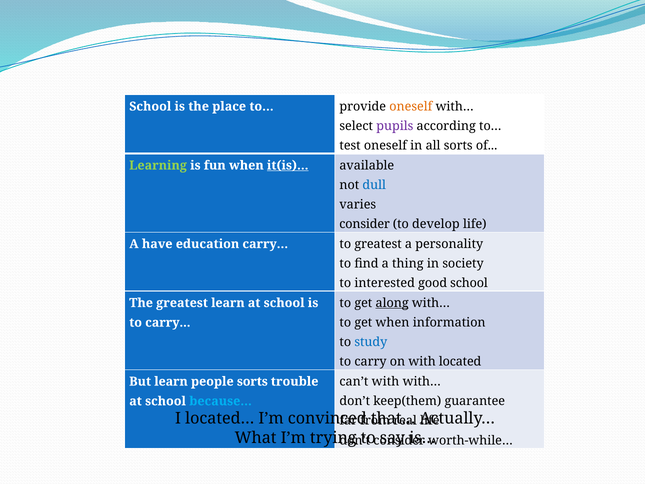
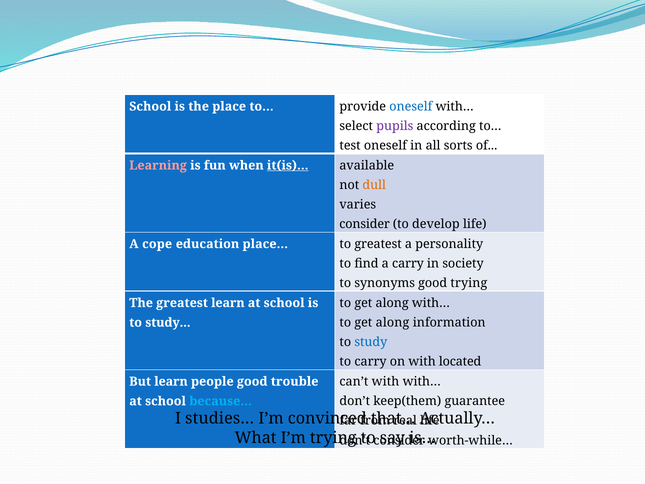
oneself at (411, 106) colour: orange -> blue
Learning colour: light green -> pink
dull colour: blue -> orange
have: have -> cope
carry…: carry… -> place…
a thing: thing -> carry
interested: interested -> synonyms
good school: school -> trying
along at (392, 303) underline: present -> none
carry at (168, 322): carry -> study
when at (393, 322): when -> along
people sorts: sorts -> good
located…: located… -> studies…
